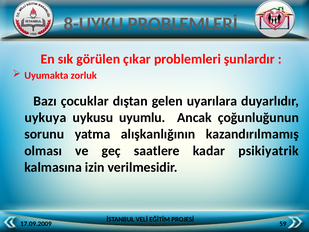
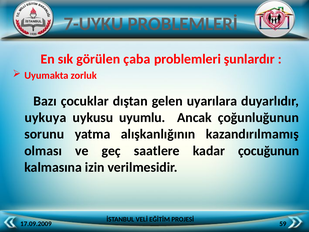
8-UYKU: 8-UYKU -> 7-UYKU
çıkar: çıkar -> çaba
psikiyatrik: psikiyatrik -> çocuğunun
